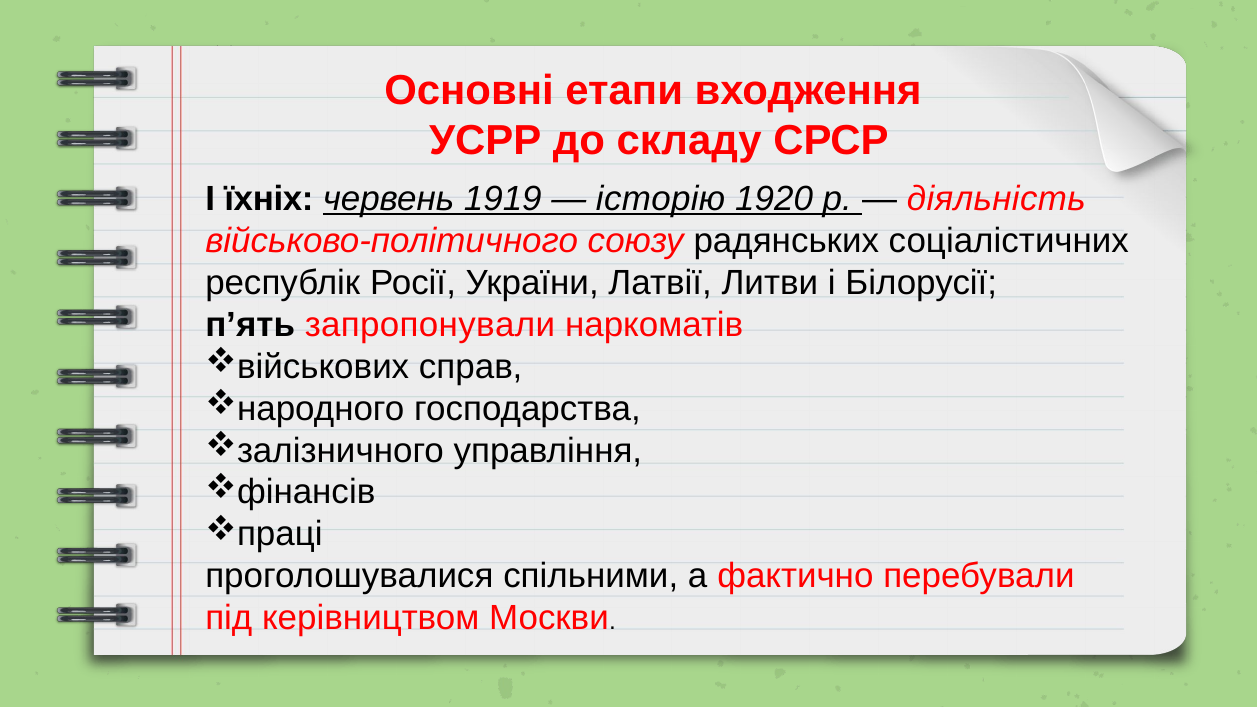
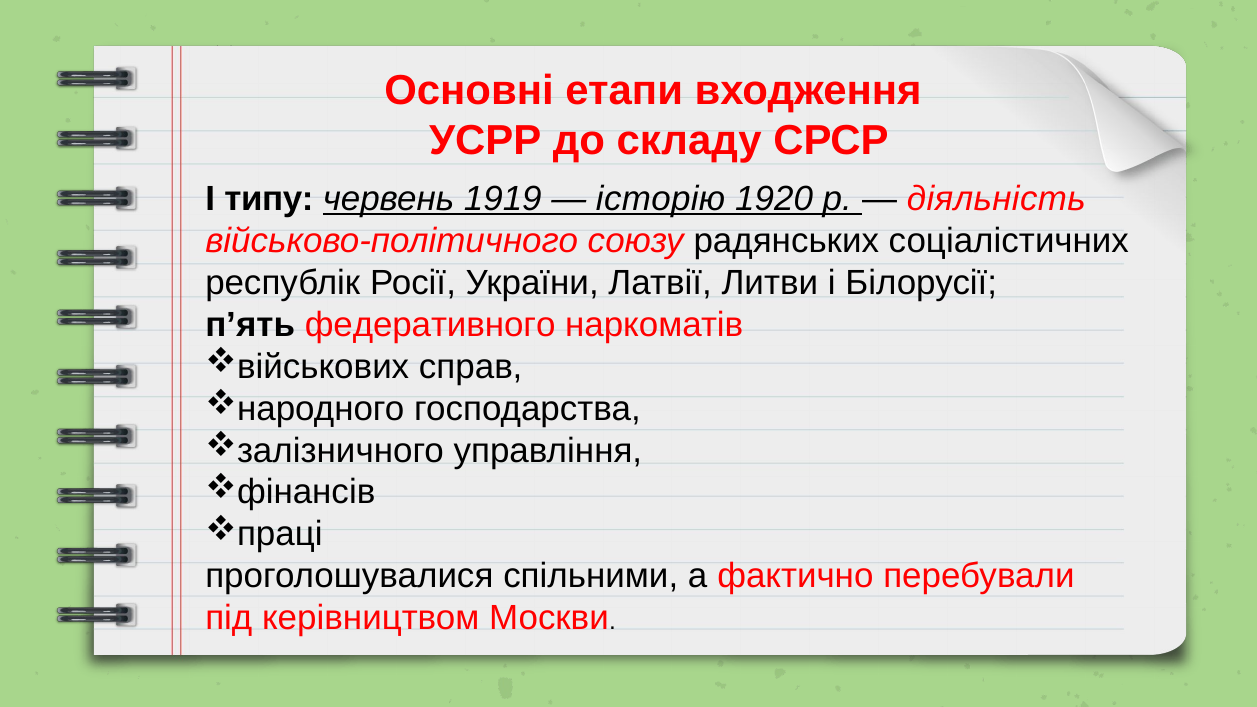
їхніх: їхніх -> типу
запропонували: запропонували -> федеративного
